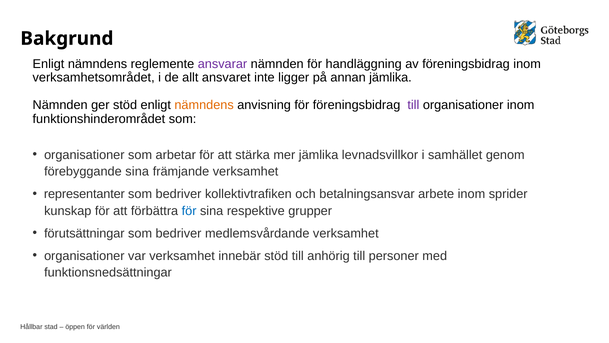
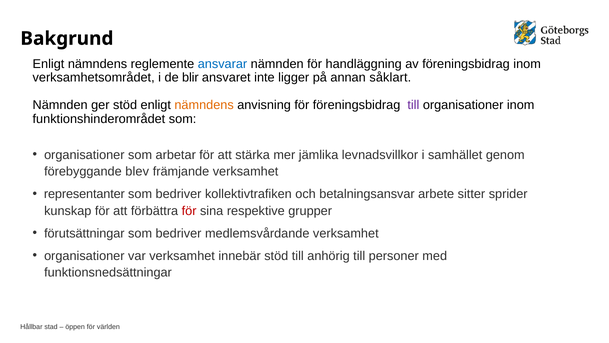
ansvarar colour: purple -> blue
allt: allt -> blir
annan jämlika: jämlika -> såklart
förebyggande sina: sina -> blev
arbete inom: inom -> sitter
för at (189, 211) colour: blue -> red
